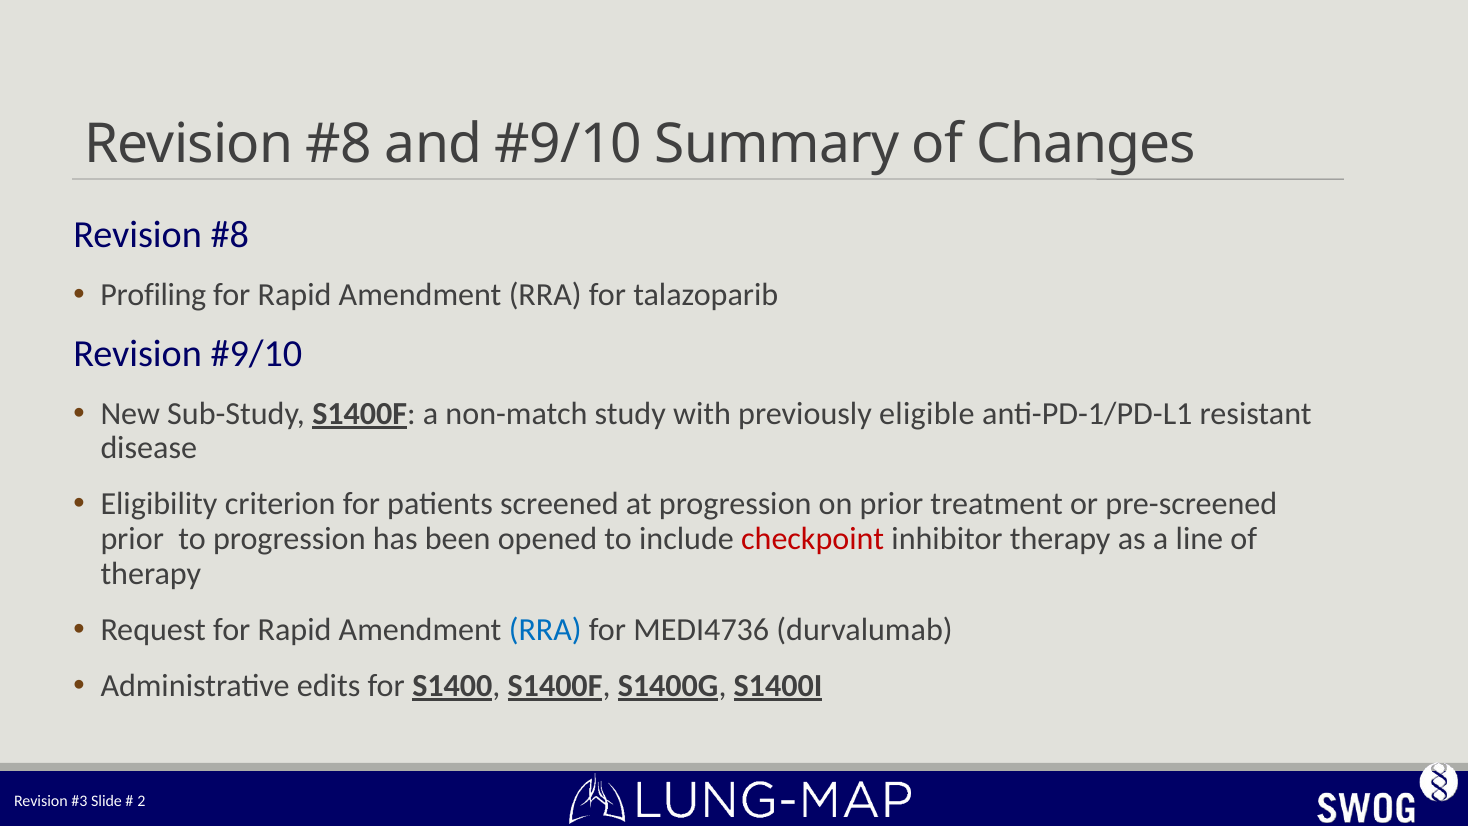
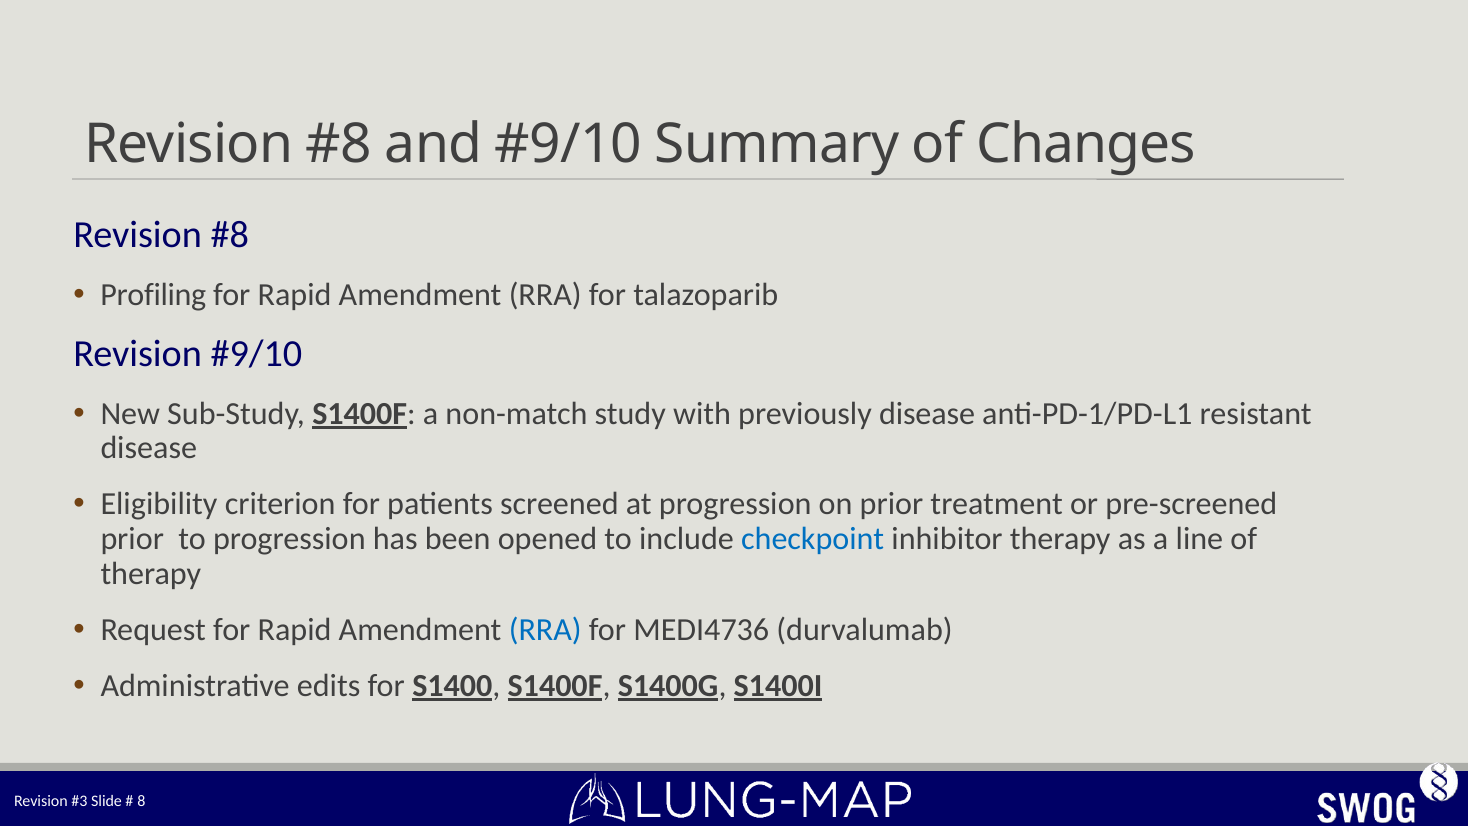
previously eligible: eligible -> disease
checkpoint colour: red -> blue
2: 2 -> 8
